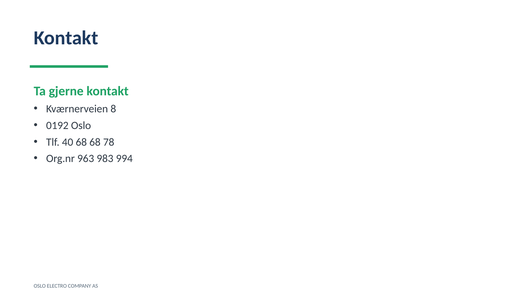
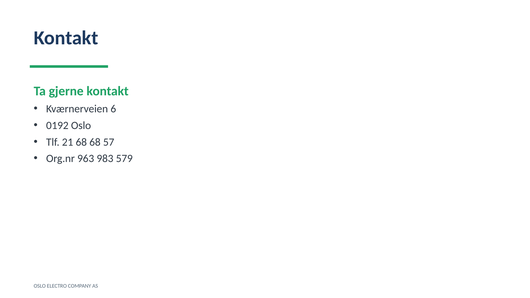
8: 8 -> 6
40: 40 -> 21
78: 78 -> 57
994: 994 -> 579
